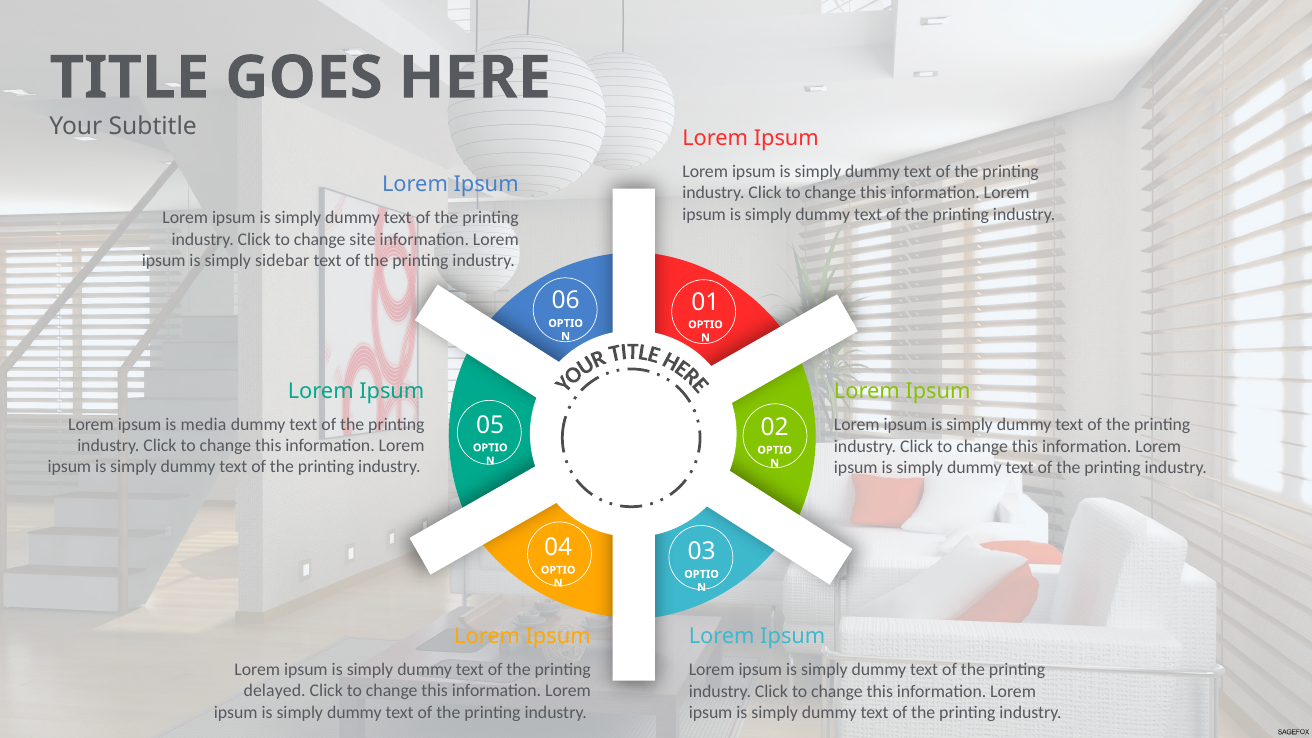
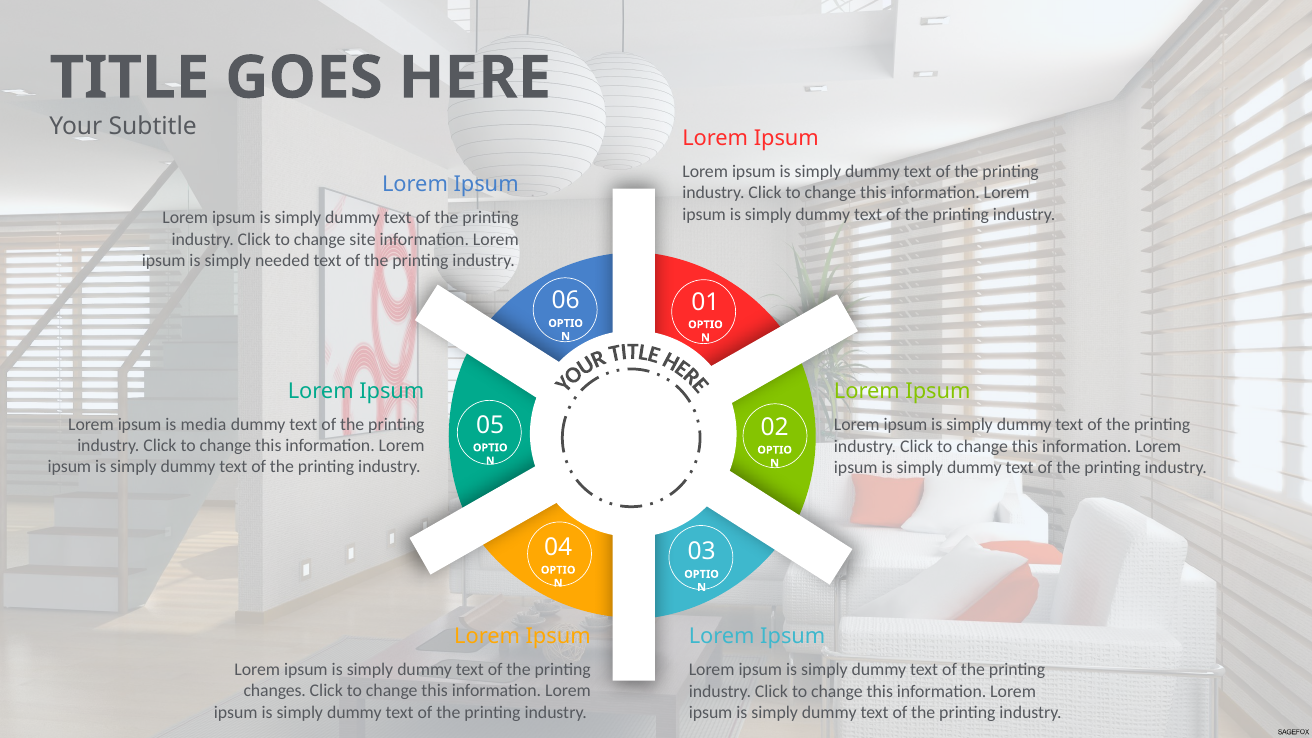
sidebar: sidebar -> needed
delayed: delayed -> changes
